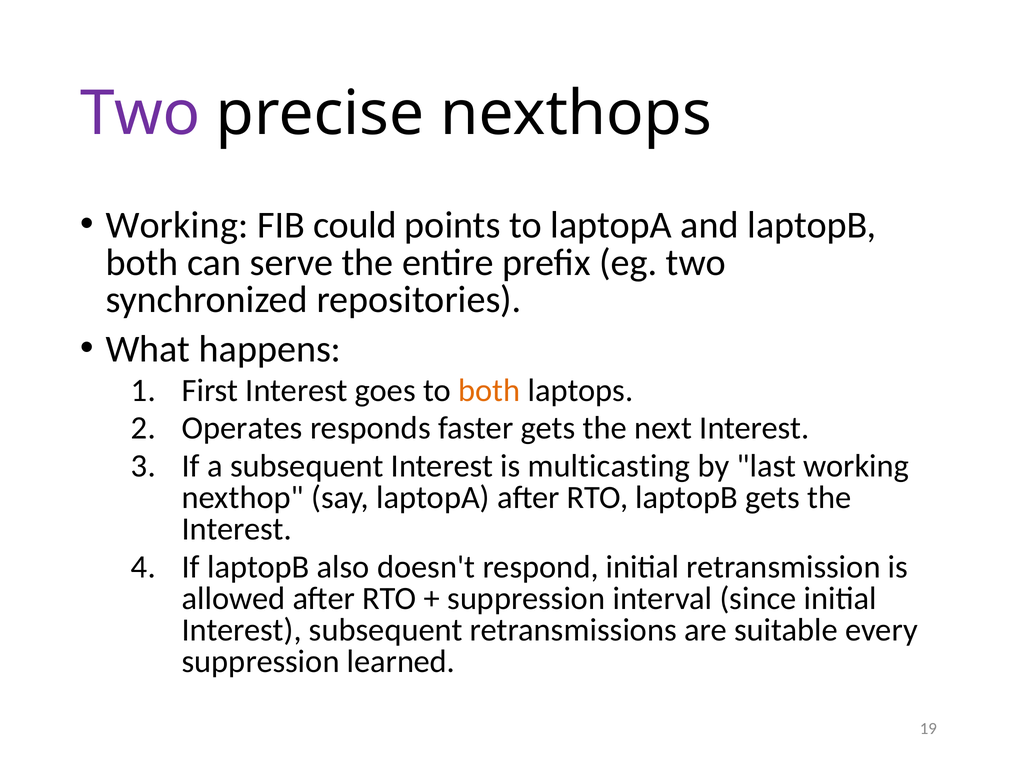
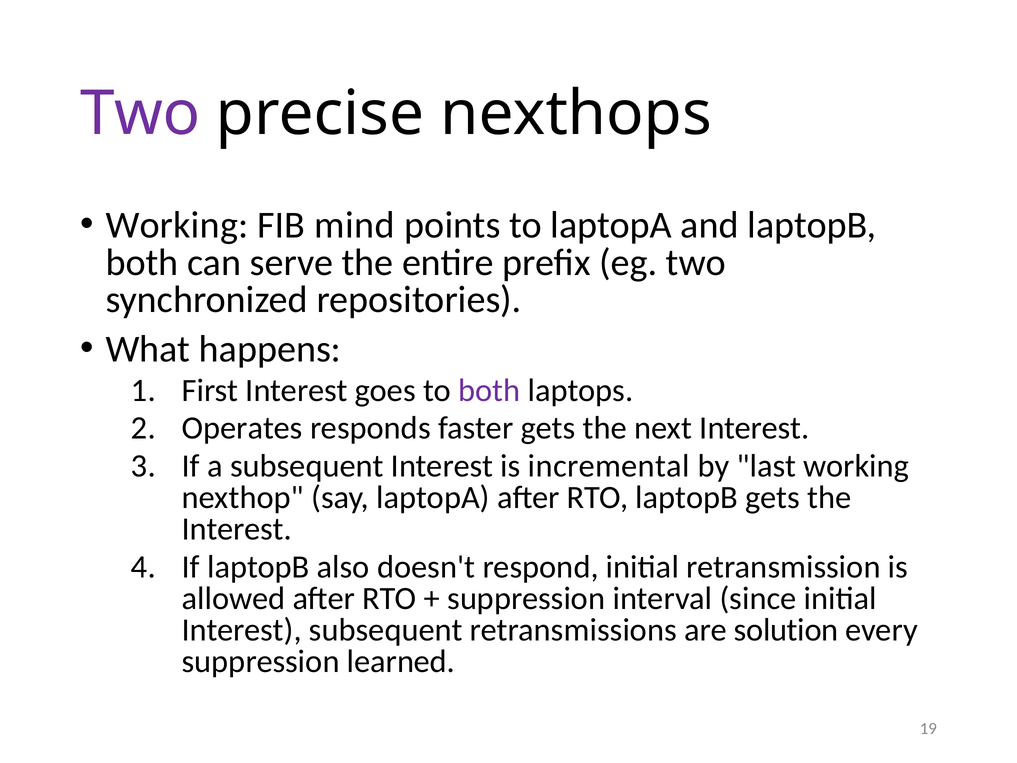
could: could -> mind
both at (489, 390) colour: orange -> purple
multicasting: multicasting -> incremental
suitable: suitable -> solution
